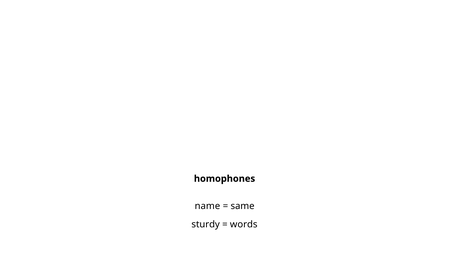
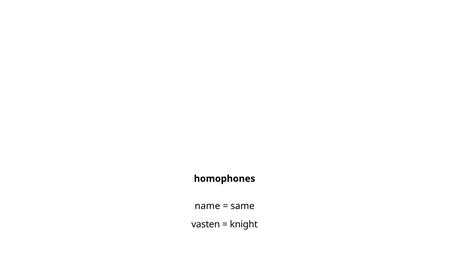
sturdy: sturdy -> vasten
words: words -> knight
